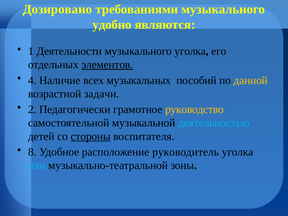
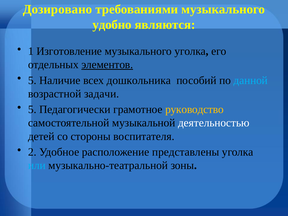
Деятельности: Деятельности -> Изготовление
4 at (32, 80): 4 -> 5
музыкальных: музыкальных -> дошкольника
данной colour: yellow -> light blue
2 at (32, 109): 2 -> 5
деятельностью colour: light blue -> white
стороны underline: present -> none
8: 8 -> 2
руководитель: руководитель -> представлены
